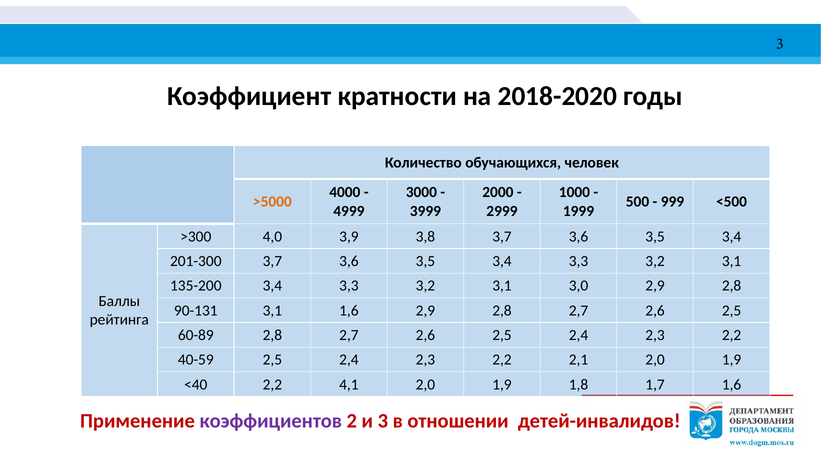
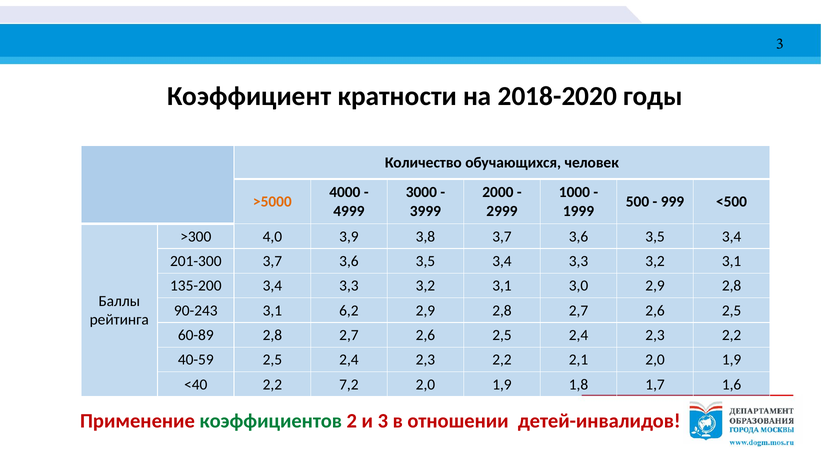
90-131: 90-131 -> 90-243
3,1 1,6: 1,6 -> 6,2
4,1: 4,1 -> 7,2
коэффициентов colour: purple -> green
